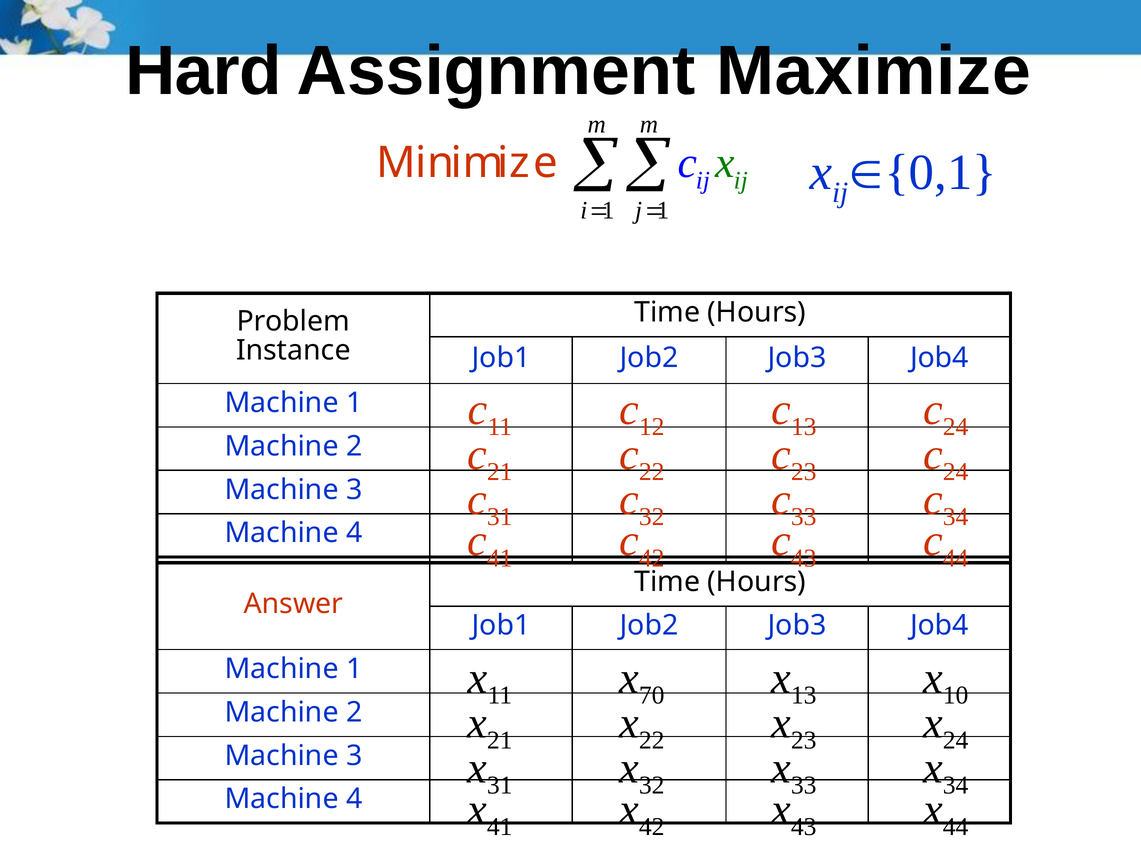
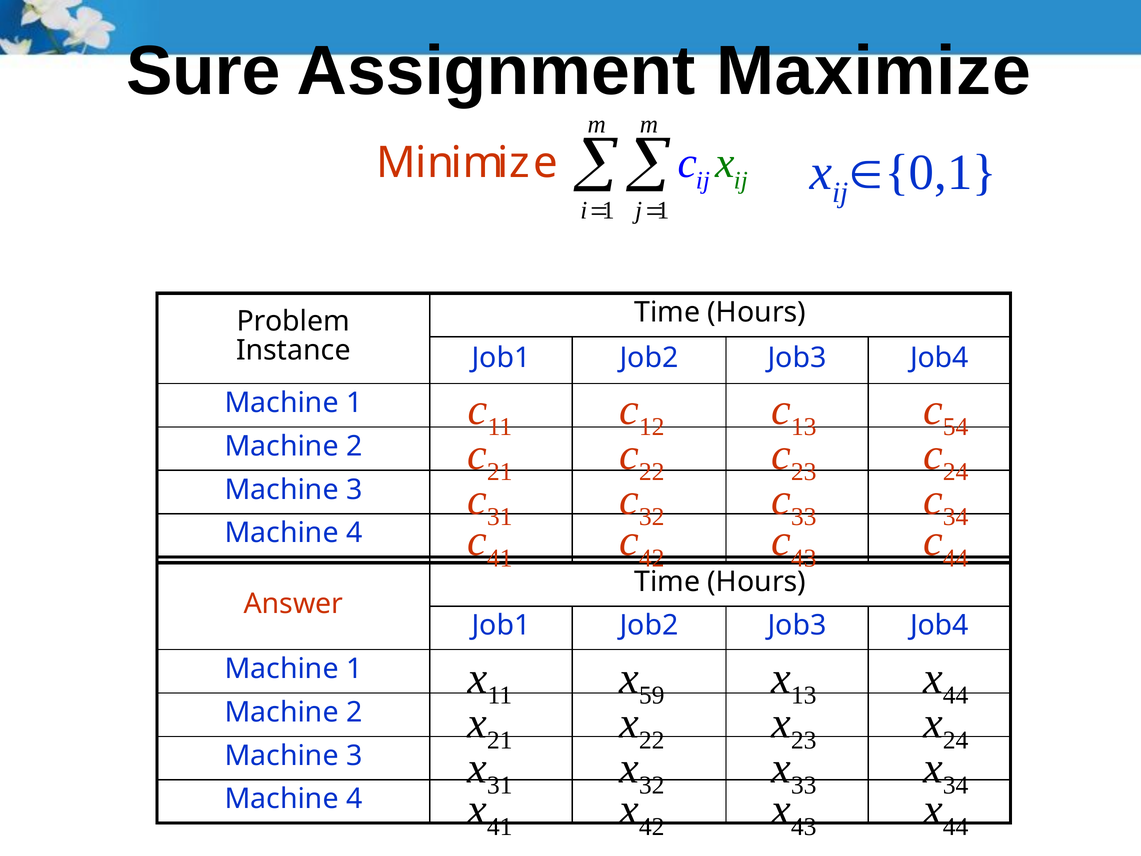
Hard: Hard -> Sure
24 at (956, 427): 24 -> 54
70: 70 -> 59
10 at (956, 695): 10 -> 44
